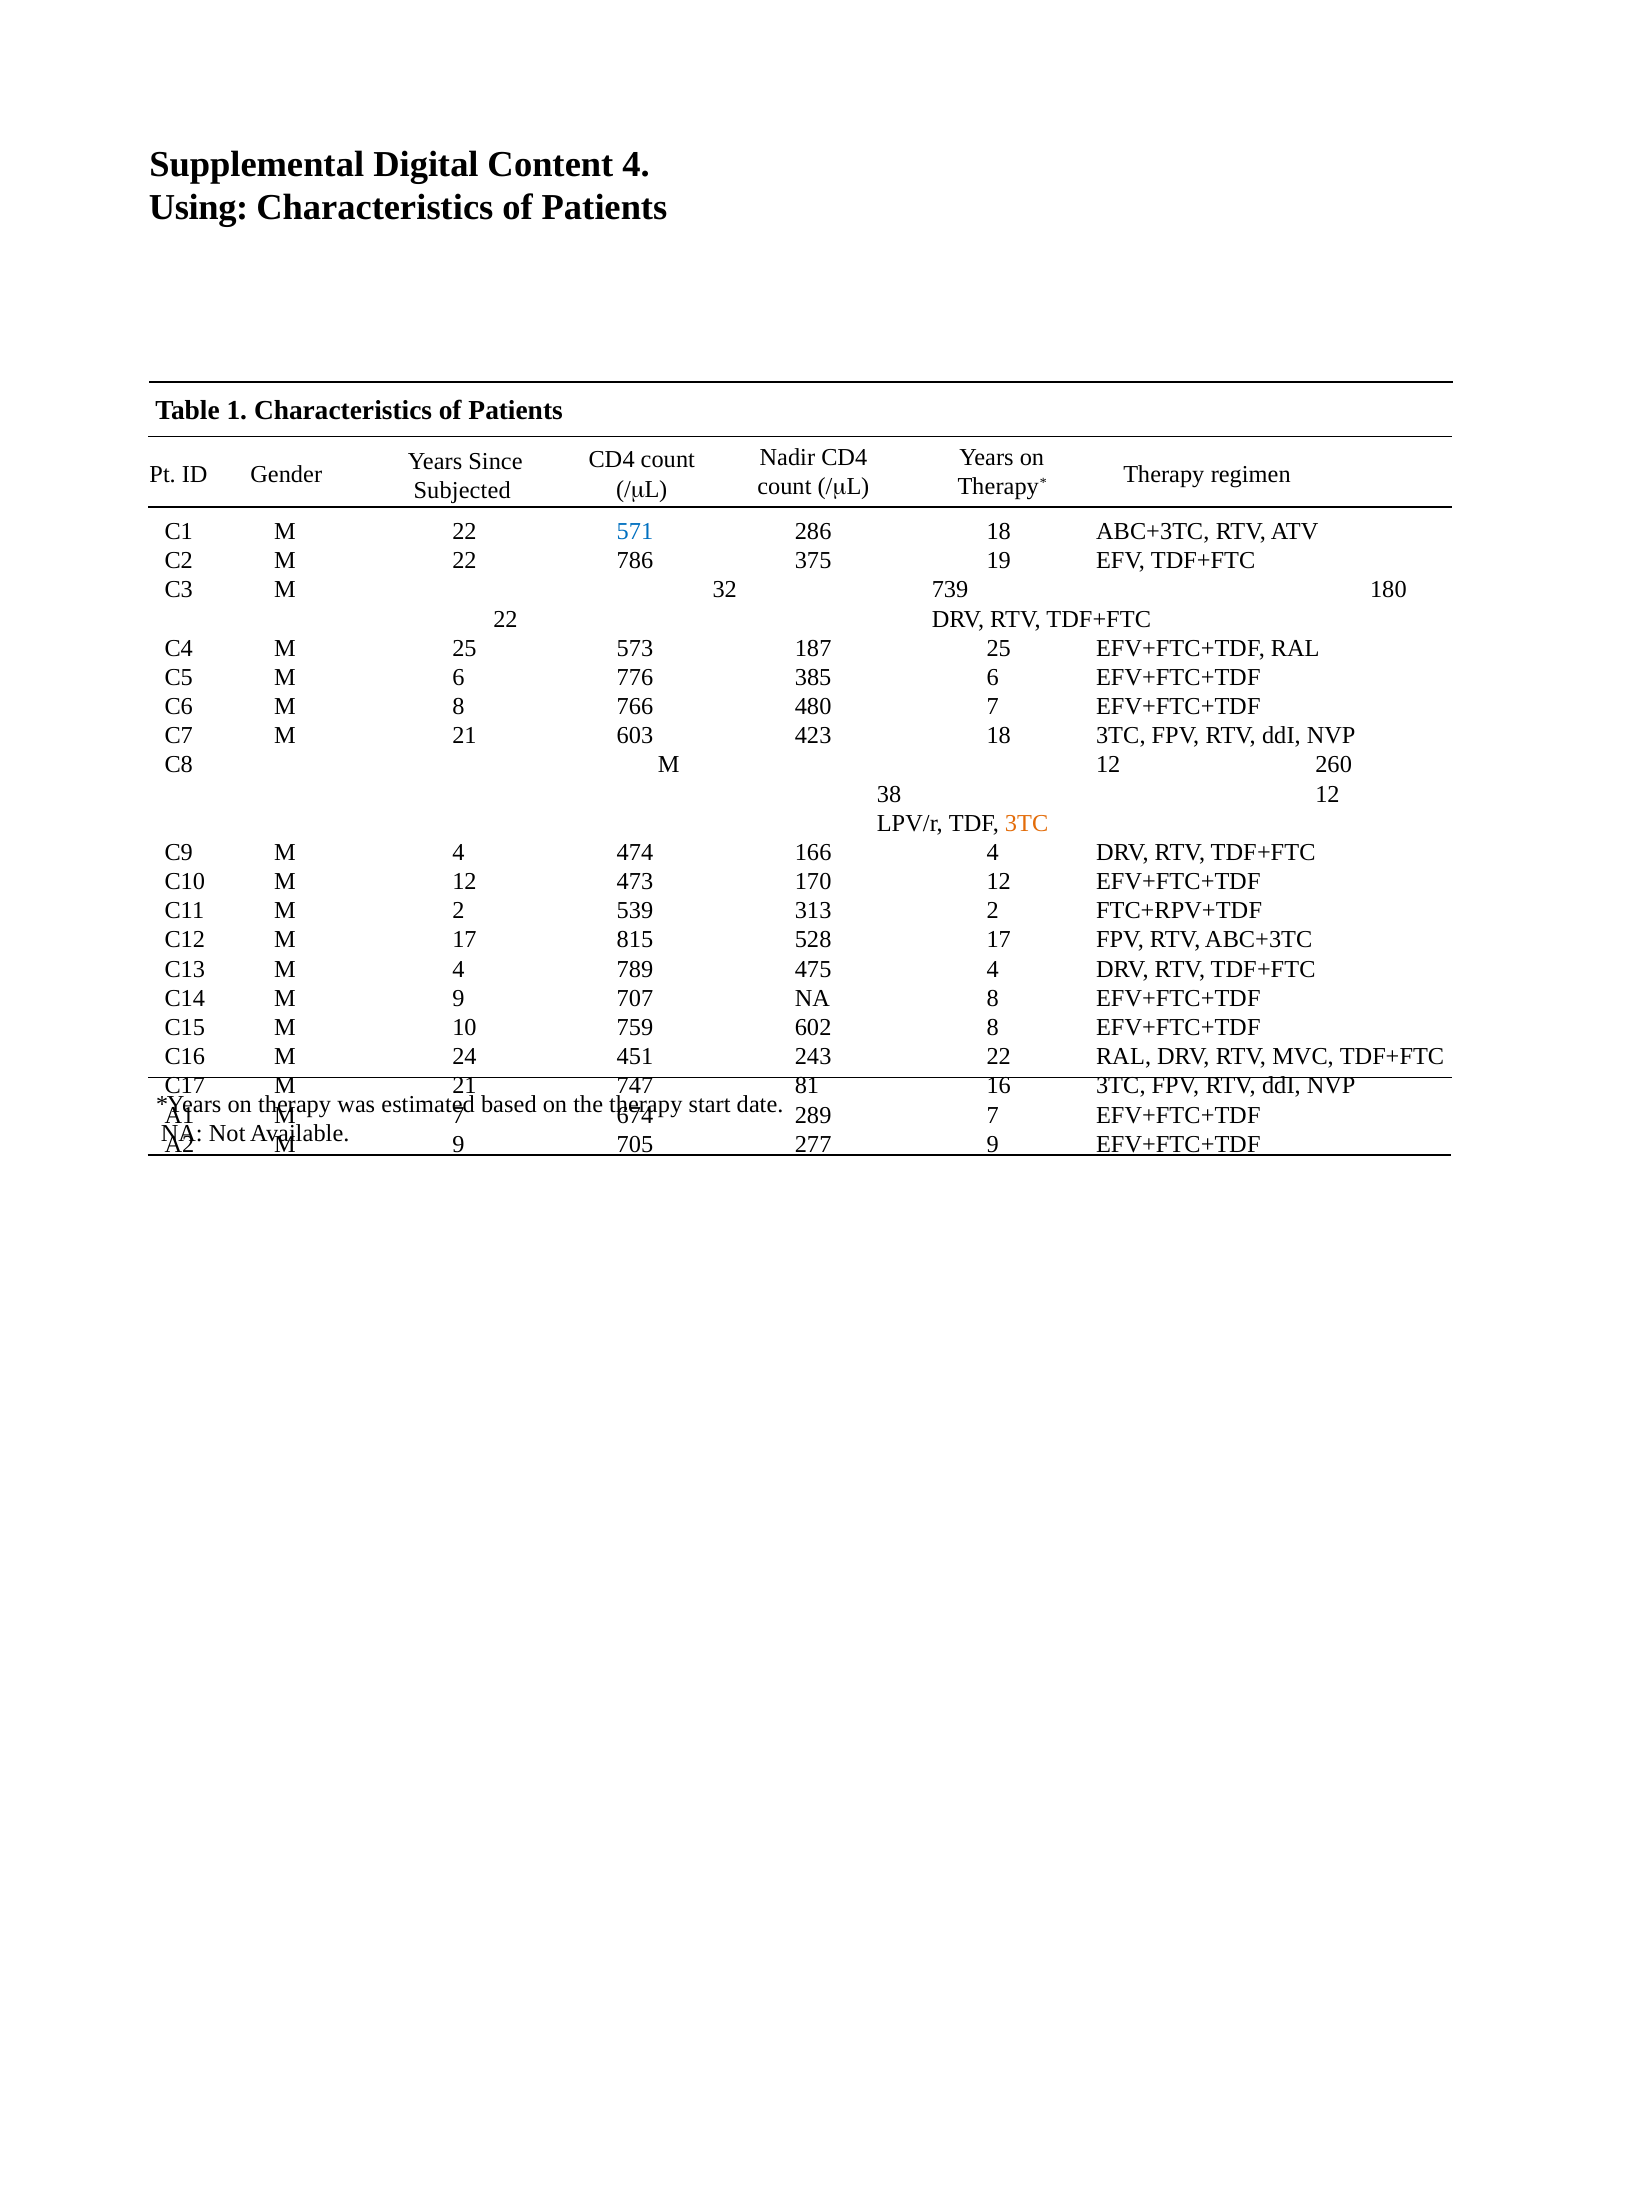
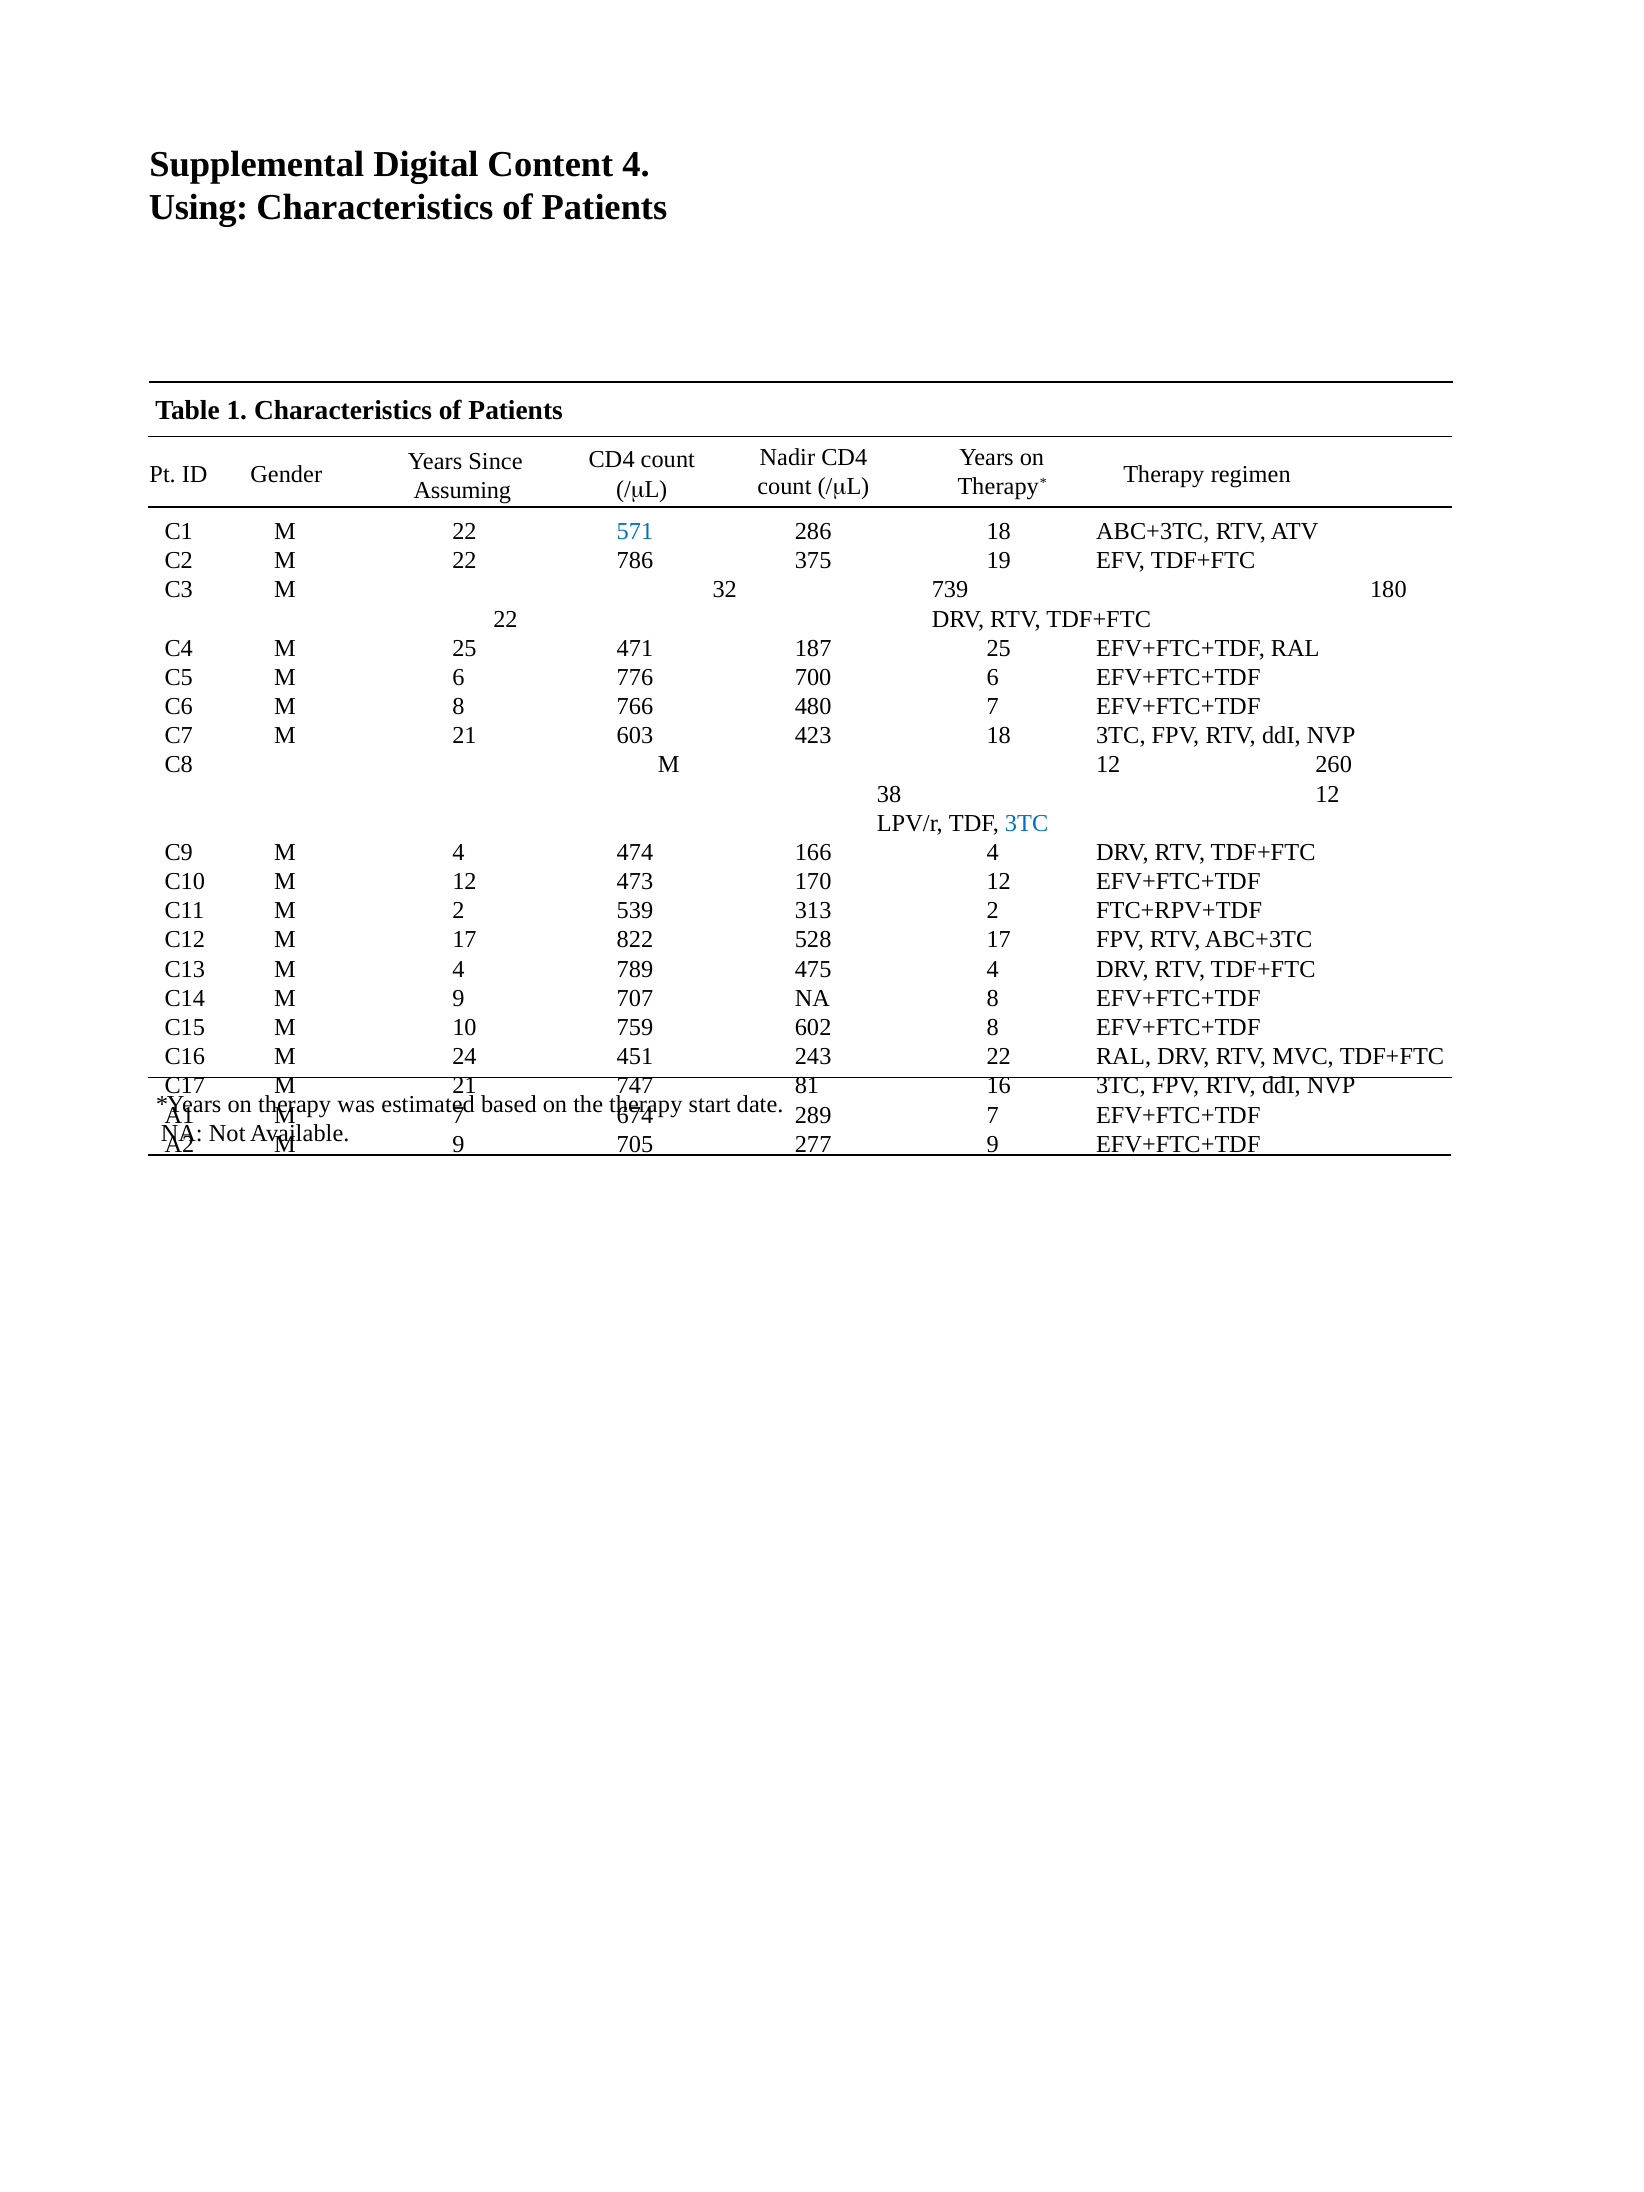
Subjected: Subjected -> Assuming
573: 573 -> 471
385: 385 -> 700
3TC at (1027, 823) colour: orange -> blue
815: 815 -> 822
